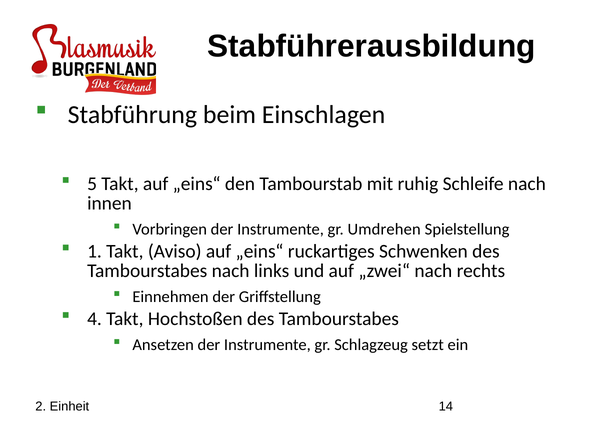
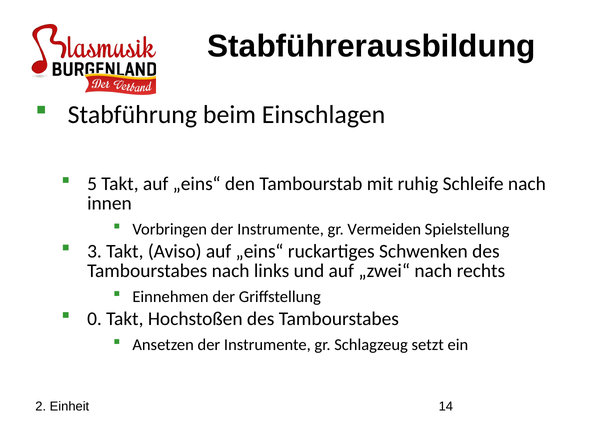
Umdrehen: Umdrehen -> Vermeiden
1: 1 -> 3
4: 4 -> 0
